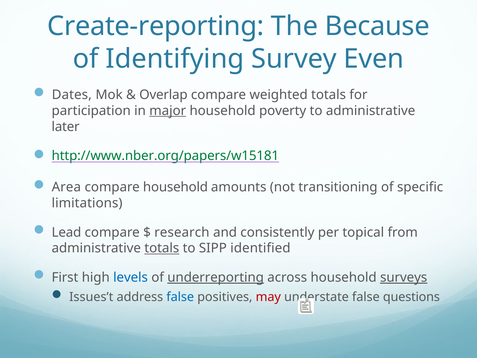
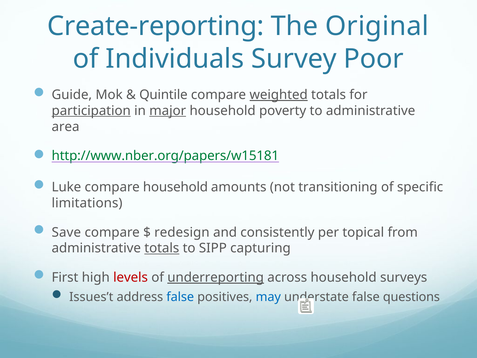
Because: Because -> Original
Identifying: Identifying -> Individuals
Even: Even -> Poor
Dates: Dates -> Guide
Overlap: Overlap -> Quintile
weighted underline: none -> present
participation underline: none -> present
later: later -> area
Area: Area -> Luke
Lead: Lead -> Save
research: research -> redesign
identified: identified -> capturing
levels colour: blue -> red
surveys underline: present -> none
may colour: red -> blue
